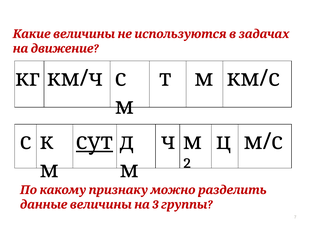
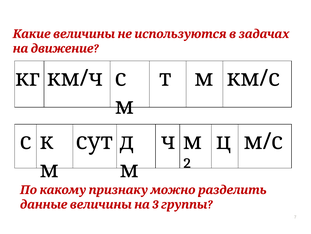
сут underline: present -> none
